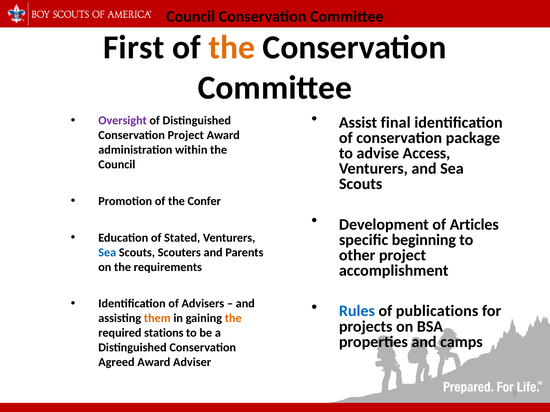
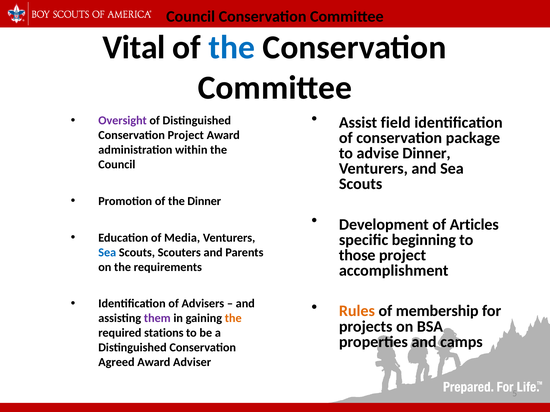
First: First -> Vital
the at (232, 48) colour: orange -> blue
final: final -> field
advise Access: Access -> Dinner
the Confer: Confer -> Dinner
Stated: Stated -> Media
other: other -> those
Rules colour: blue -> orange
publications: publications -> membership
them colour: orange -> purple
